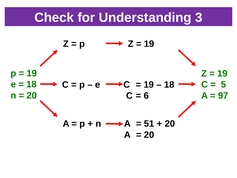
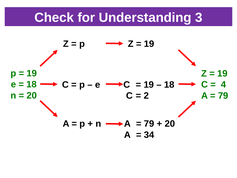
5: 5 -> 4
97 at (223, 96): 97 -> 79
6: 6 -> 2
51 at (149, 124): 51 -> 79
20 at (149, 135): 20 -> 34
